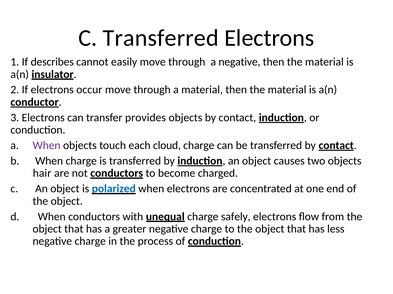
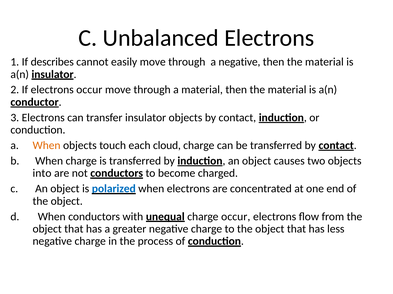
C Transferred: Transferred -> Unbalanced
transfer provides: provides -> insulator
When at (47, 146) colour: purple -> orange
hair: hair -> into
charge safely: safely -> occur
